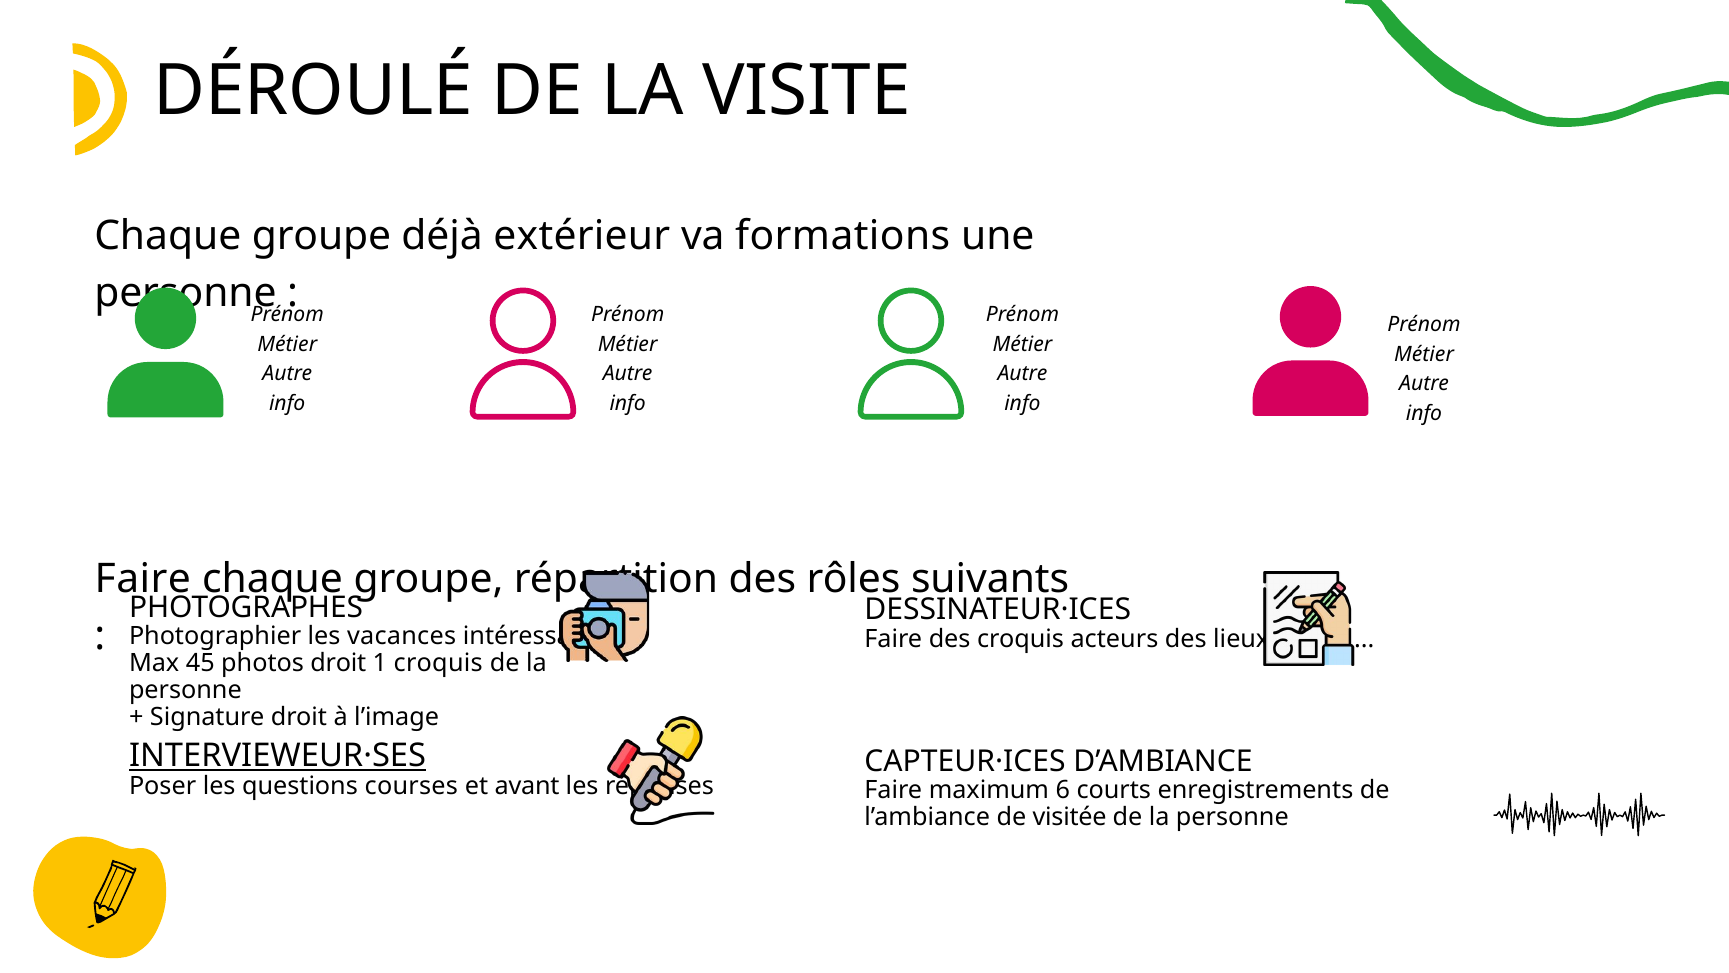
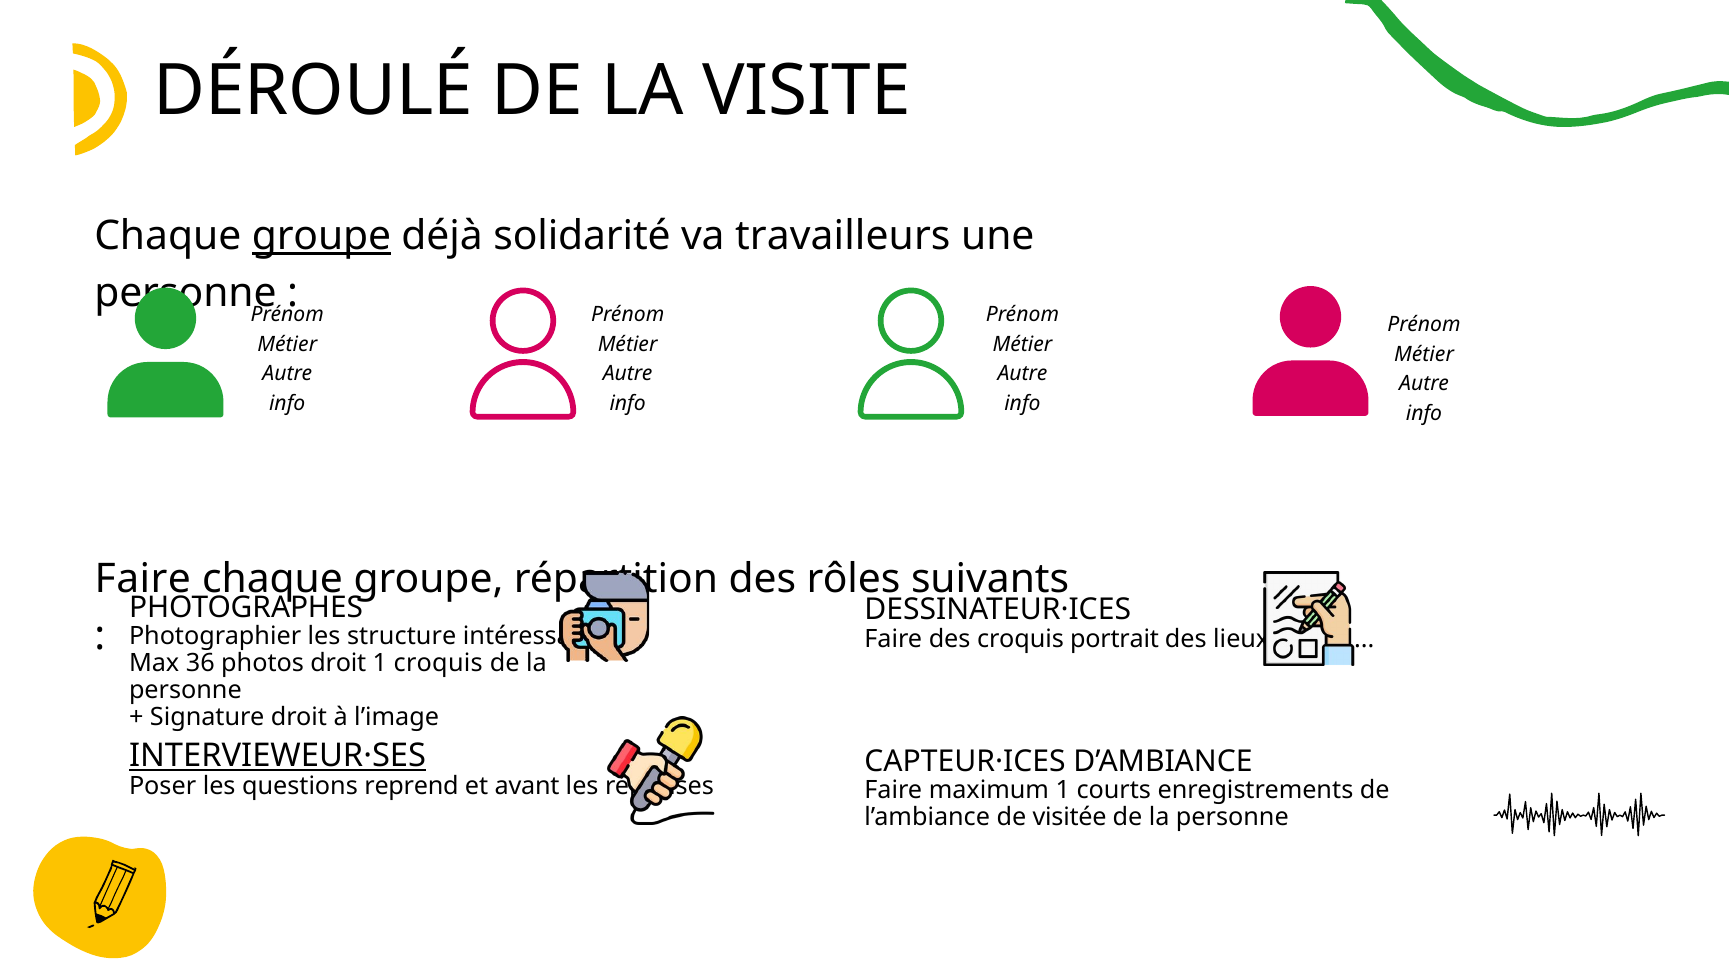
groupe at (321, 236) underline: none -> present
extérieur: extérieur -> solidarité
formations: formations -> travailleurs
vacances: vacances -> structure
acteurs: acteurs -> portrait
45: 45 -> 36
courses: courses -> reprend
maximum 6: 6 -> 1
